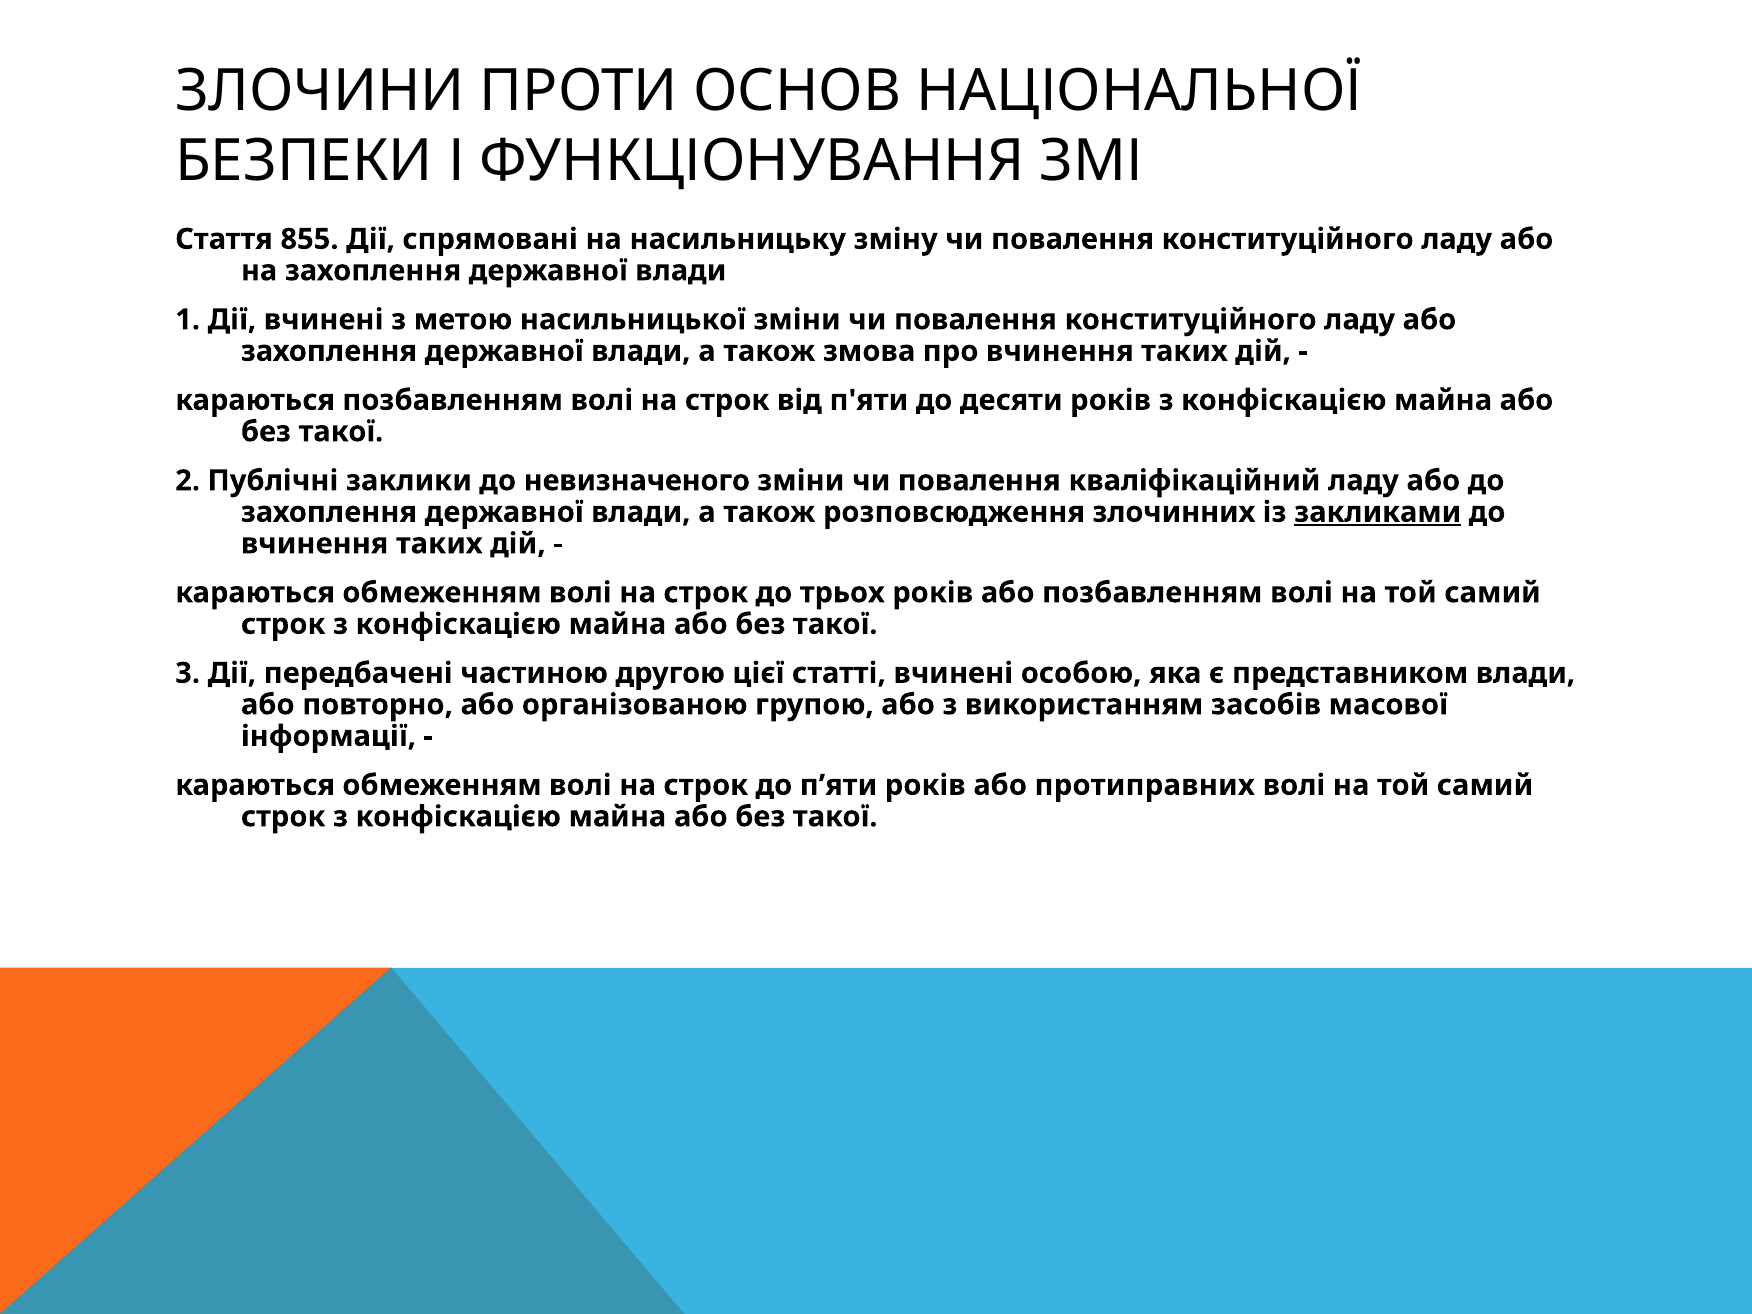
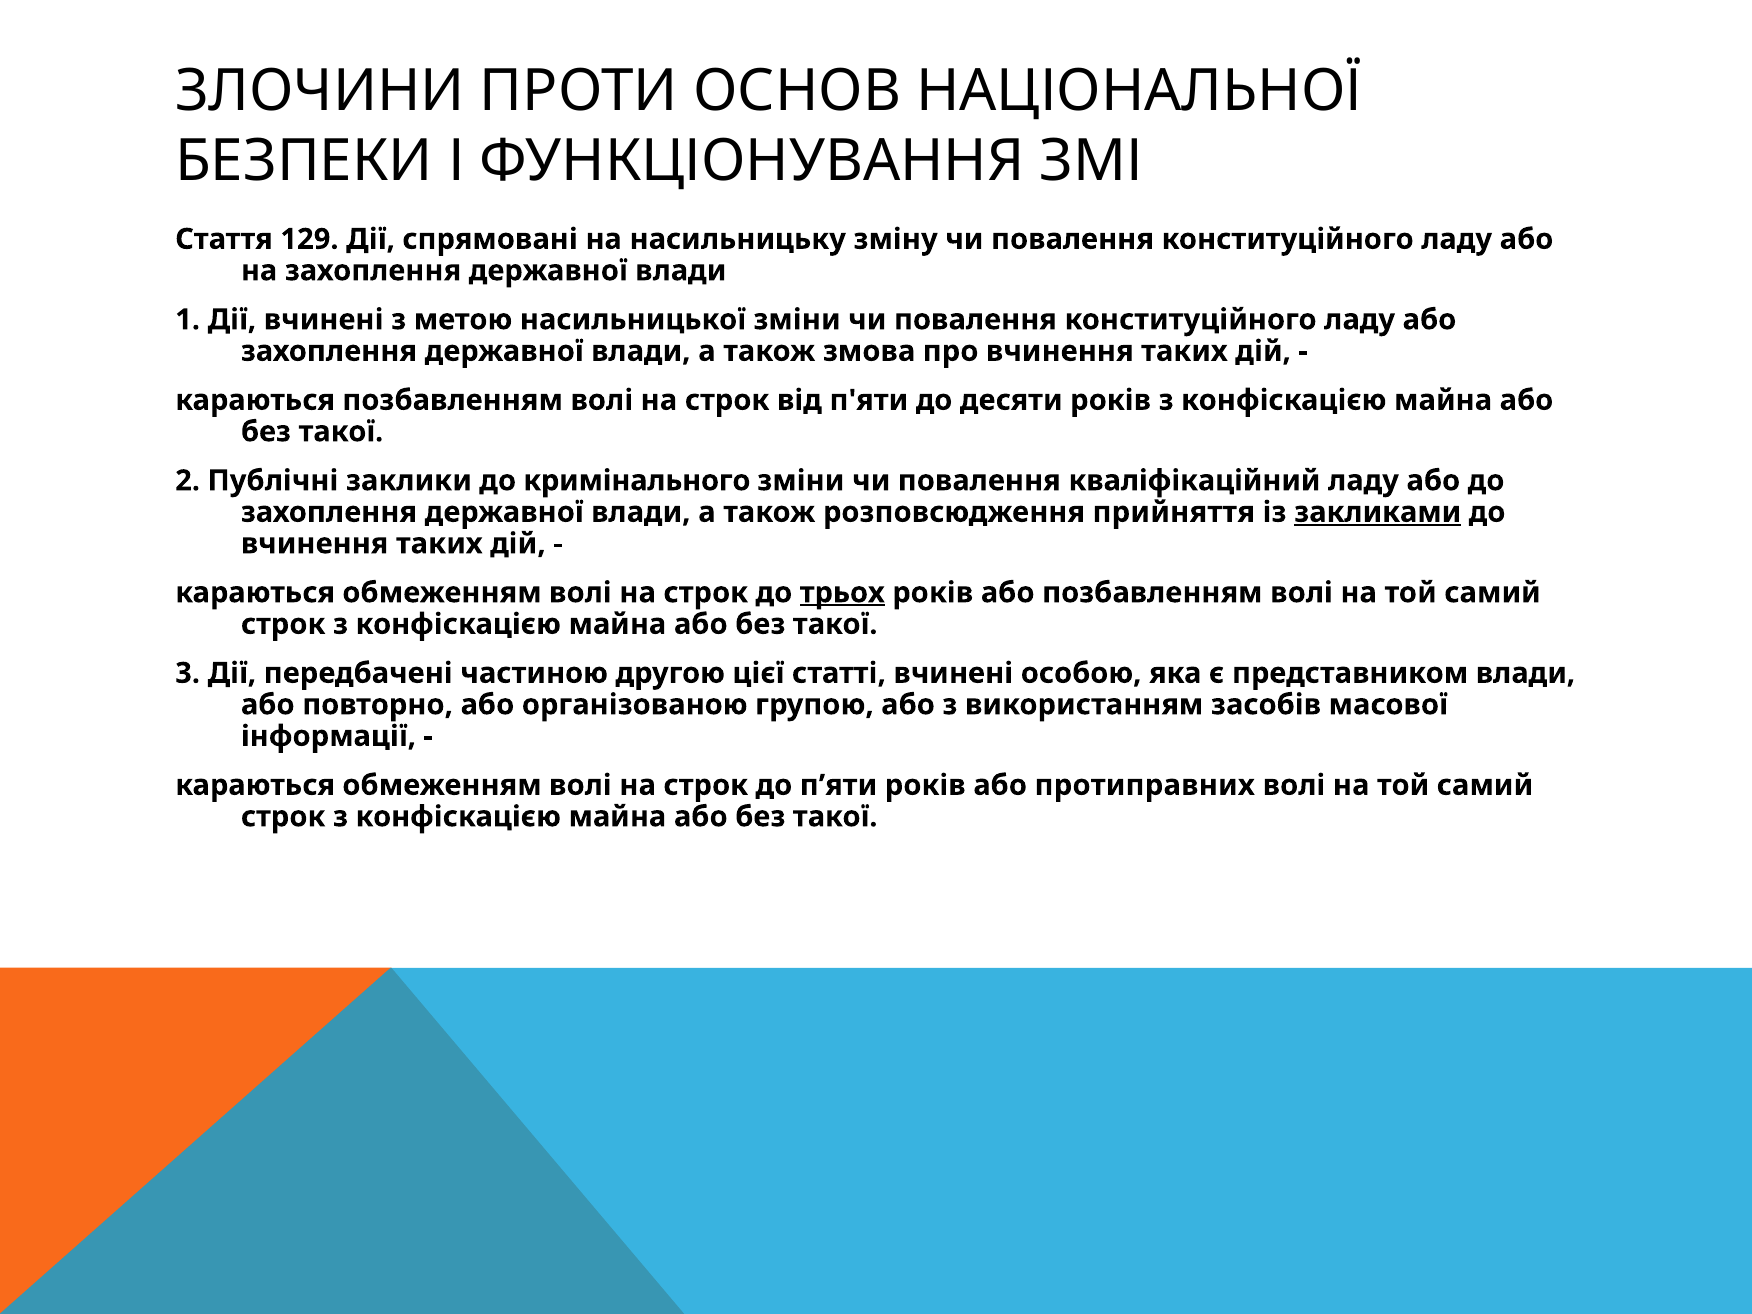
855: 855 -> 129
невизначеного: невизначеного -> кримінального
злочинних: злочинних -> прийняття
трьох underline: none -> present
